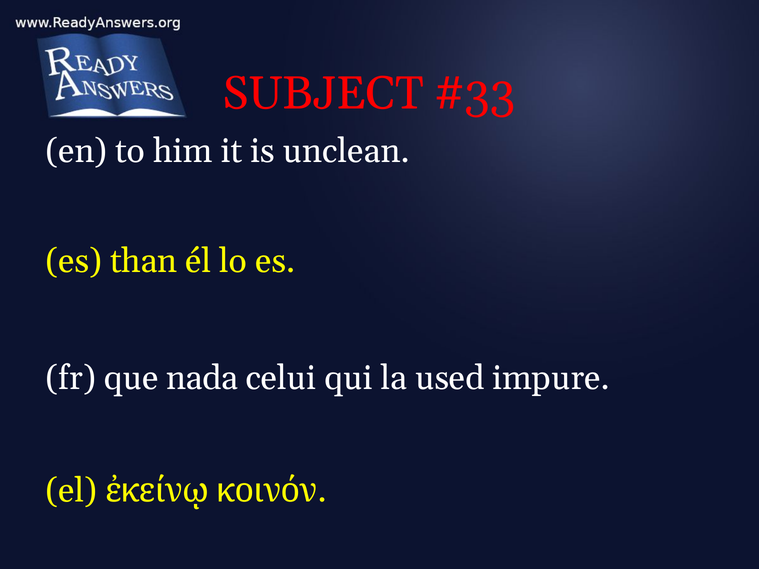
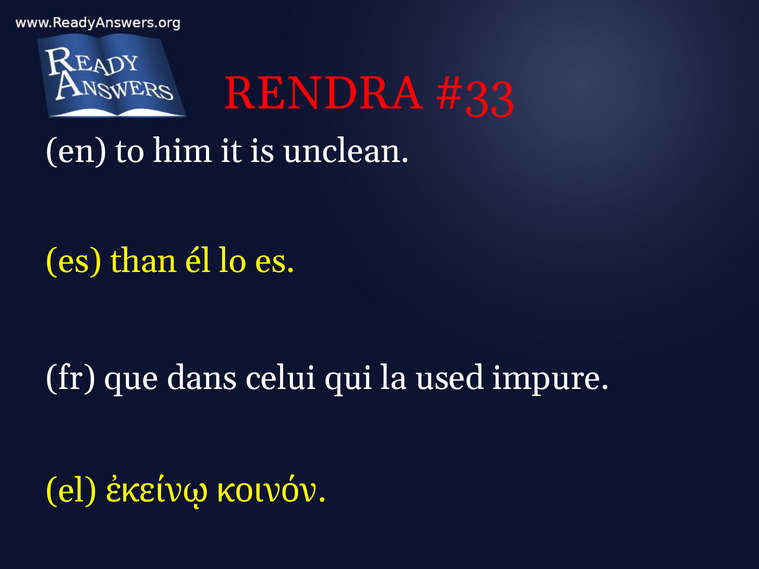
SUBJECT: SUBJECT -> RENDRA
nada: nada -> dans
